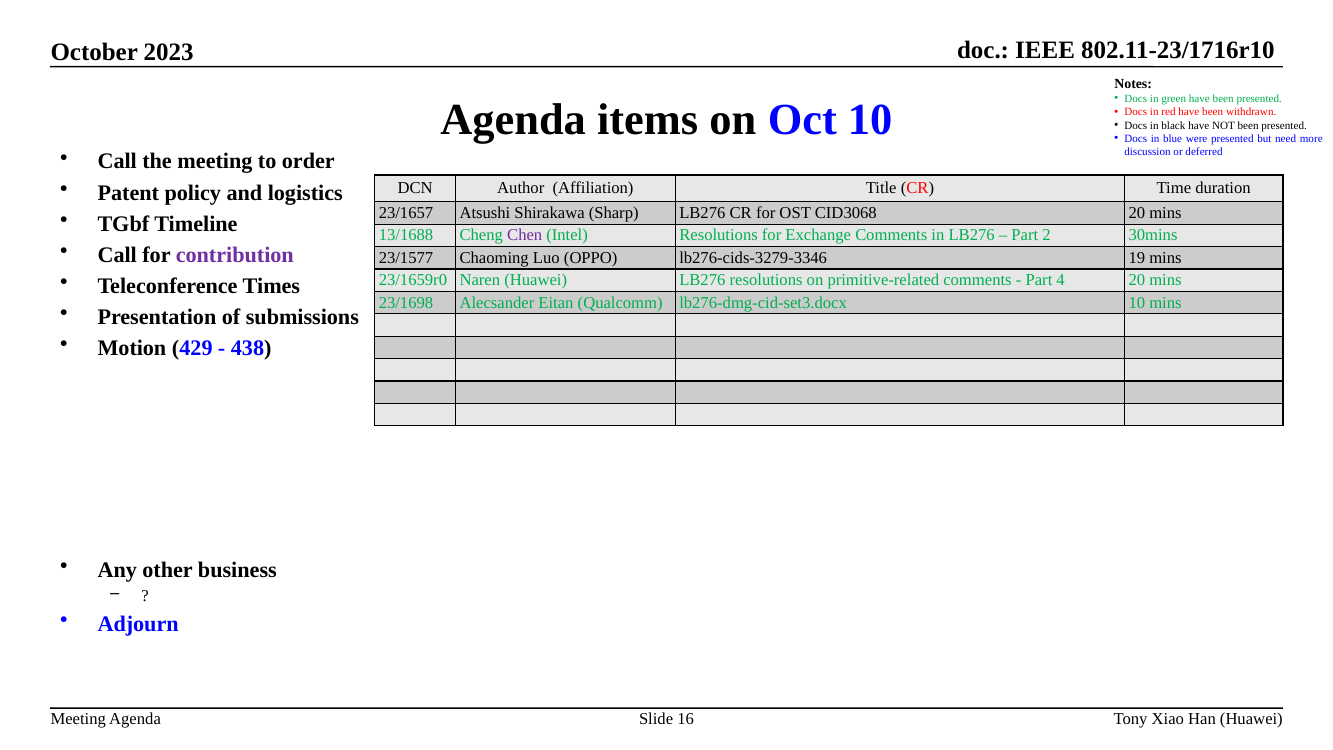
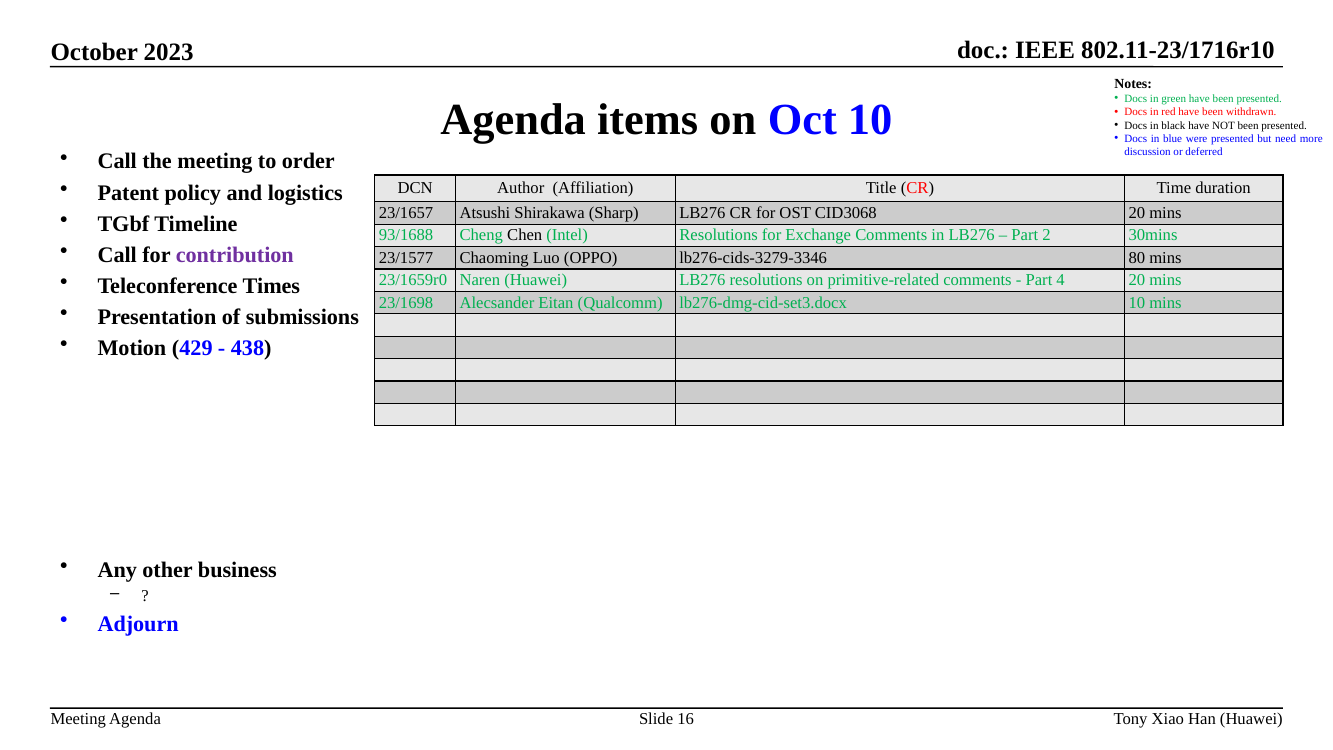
13/1688: 13/1688 -> 93/1688
Chen colour: purple -> black
19: 19 -> 80
